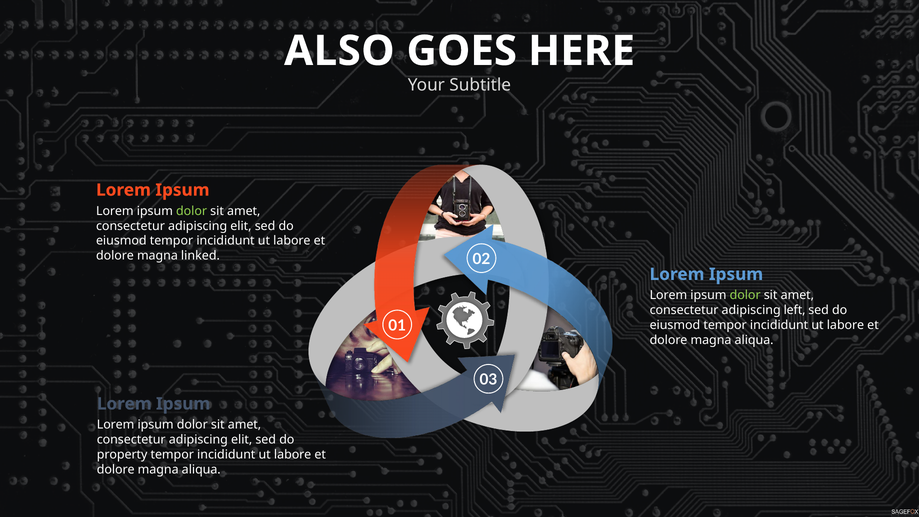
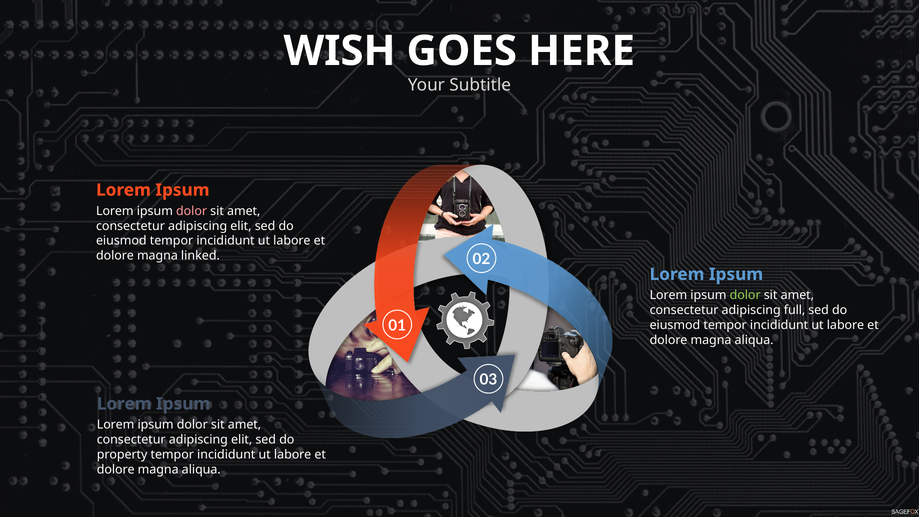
ALSO: ALSO -> WISH
dolor at (192, 211) colour: light green -> pink
left: left -> full
